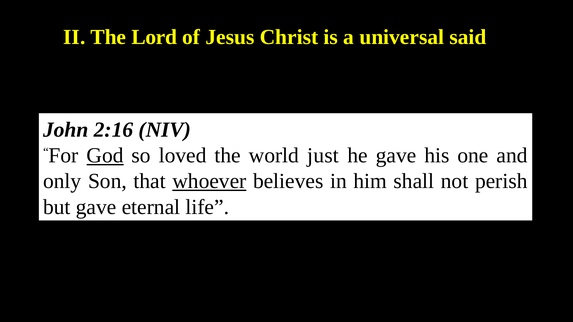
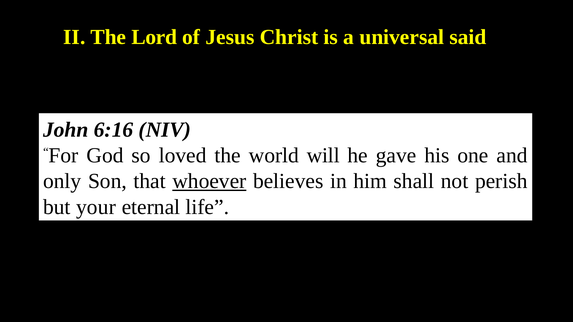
2:16: 2:16 -> 6:16
God underline: present -> none
just: just -> will
but gave: gave -> your
